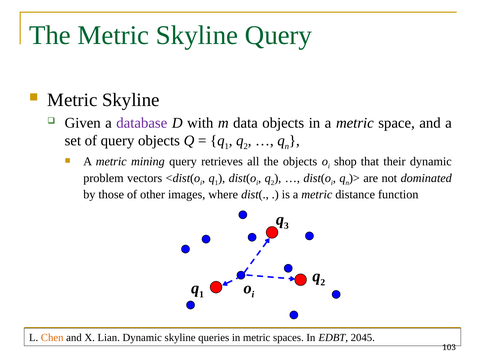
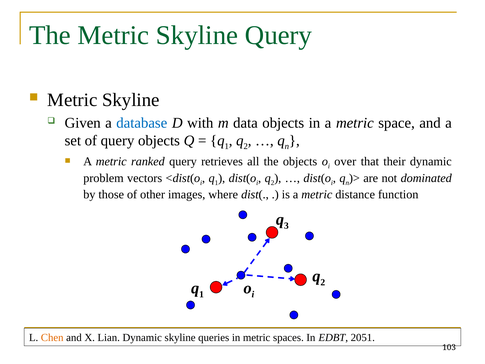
database colour: purple -> blue
mining: mining -> ranked
shop: shop -> over
2045: 2045 -> 2051
